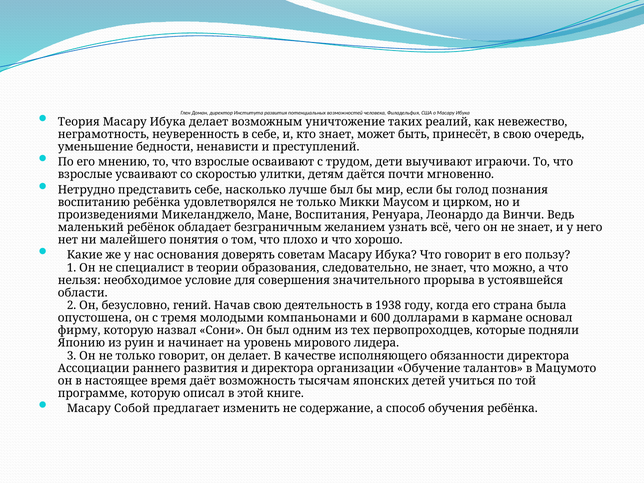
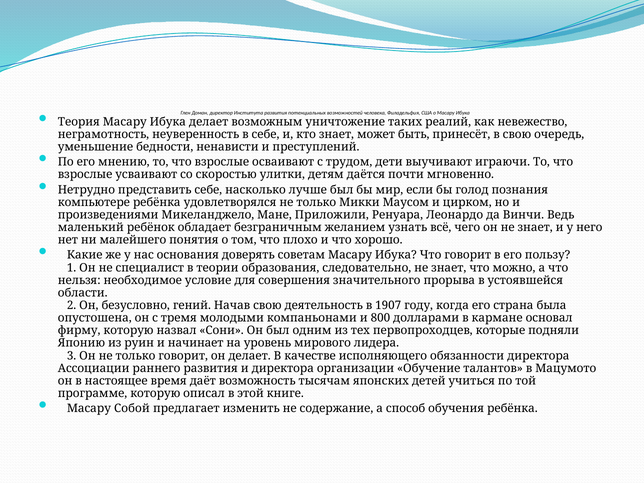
воспитанию: воспитанию -> компьютере
Воспитания: Воспитания -> Приложили
1938: 1938 -> 1907
600: 600 -> 800
